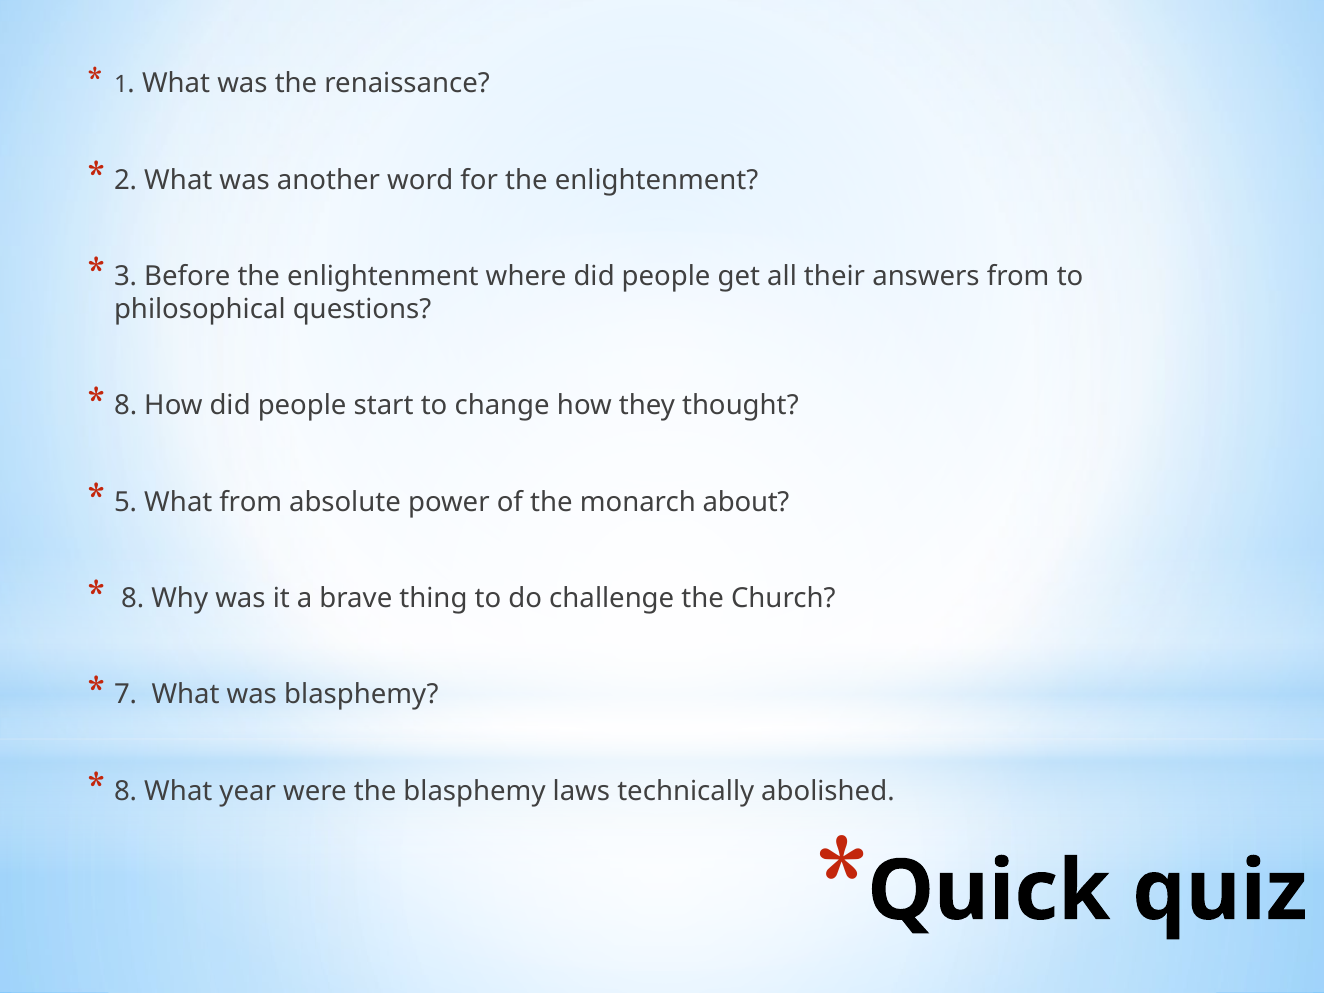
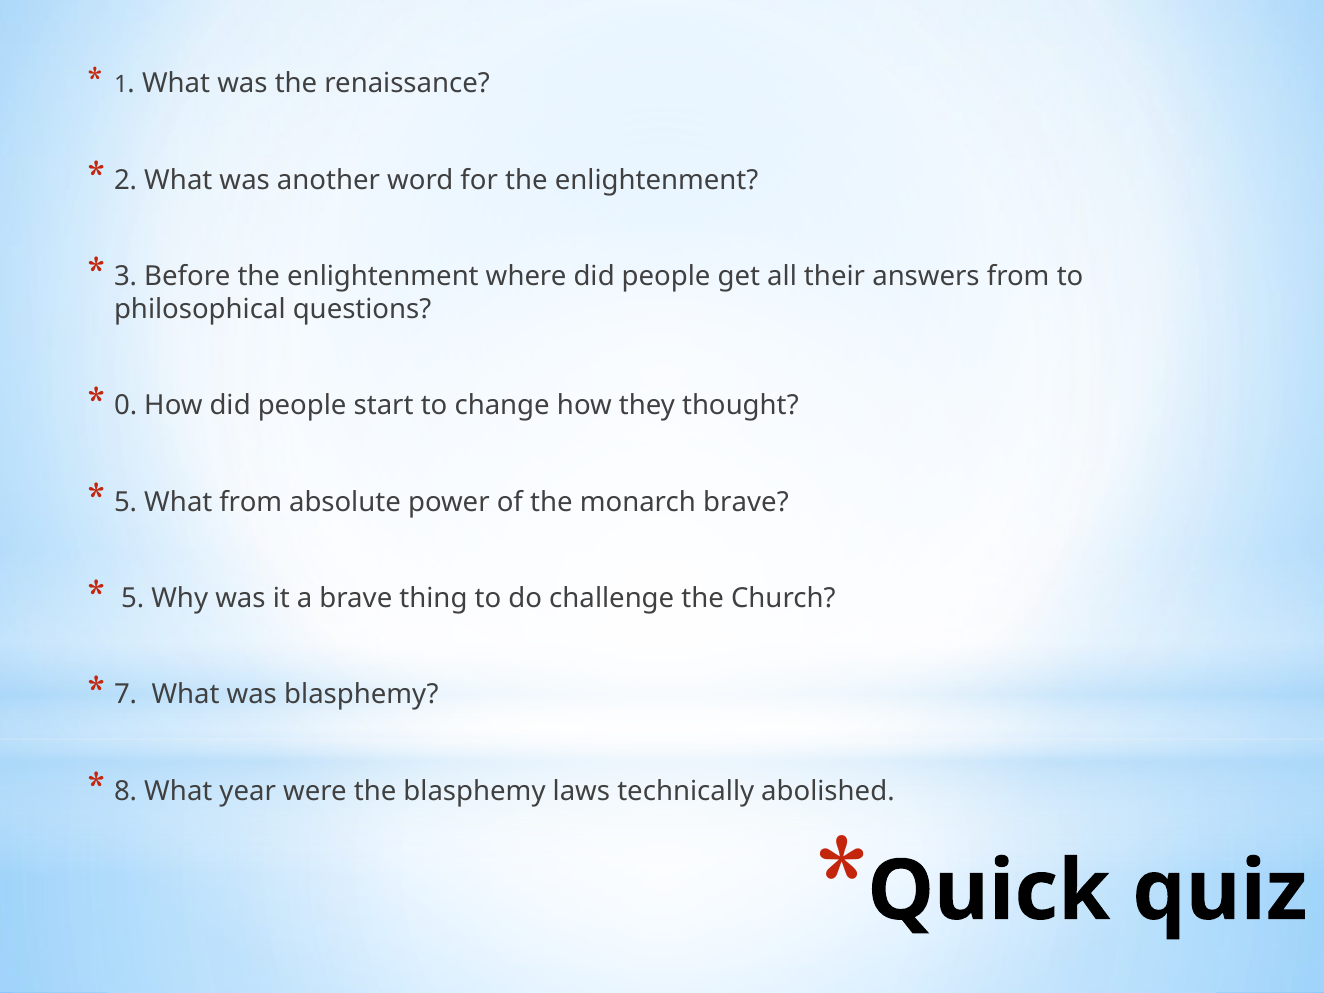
8 at (126, 406): 8 -> 0
monarch about: about -> brave
8 at (133, 598): 8 -> 5
